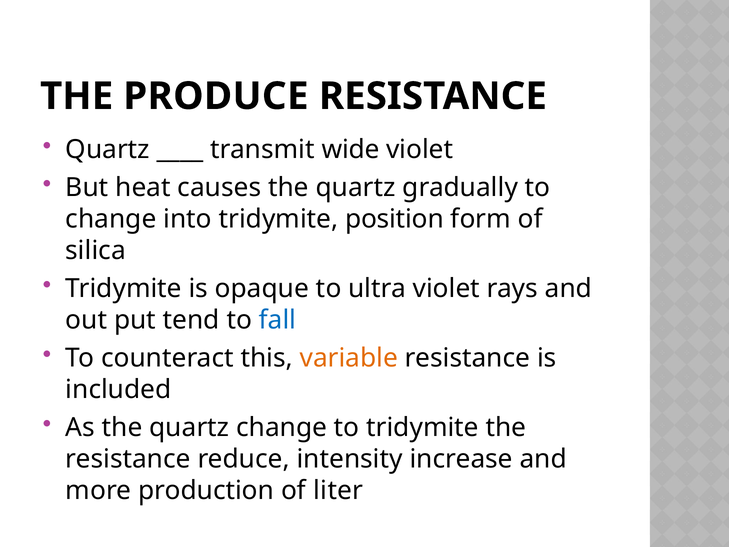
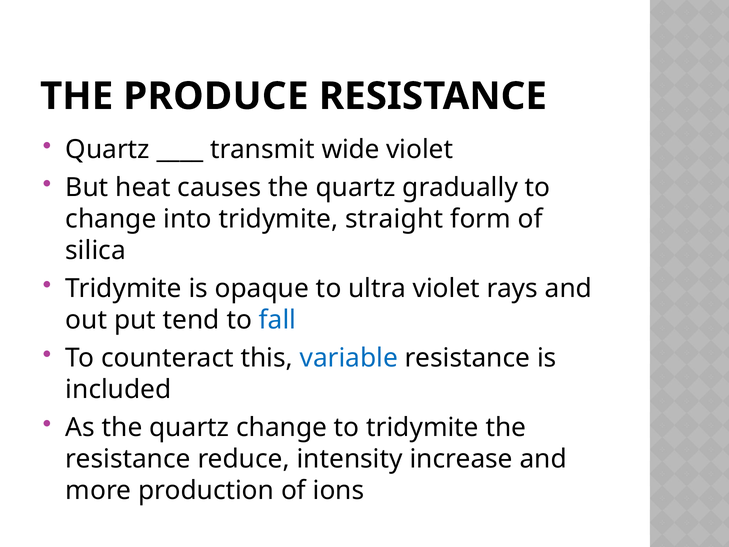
position: position -> straight
variable colour: orange -> blue
liter: liter -> ions
